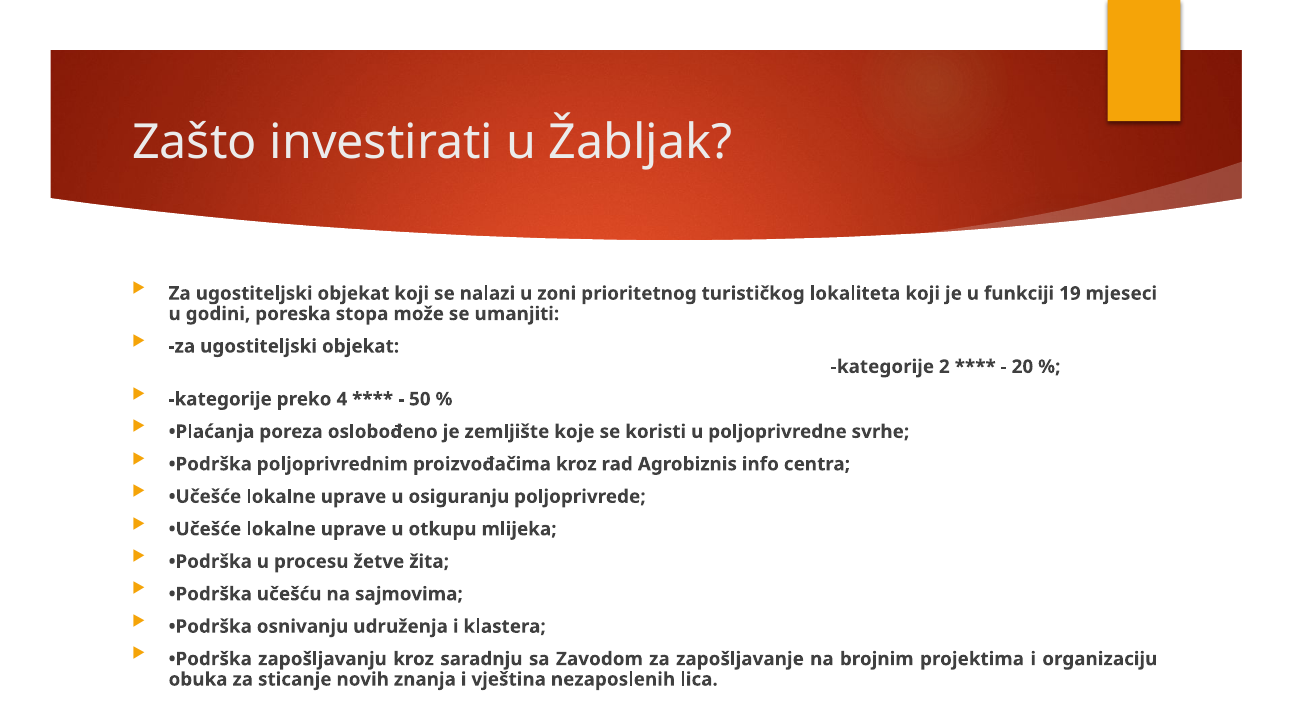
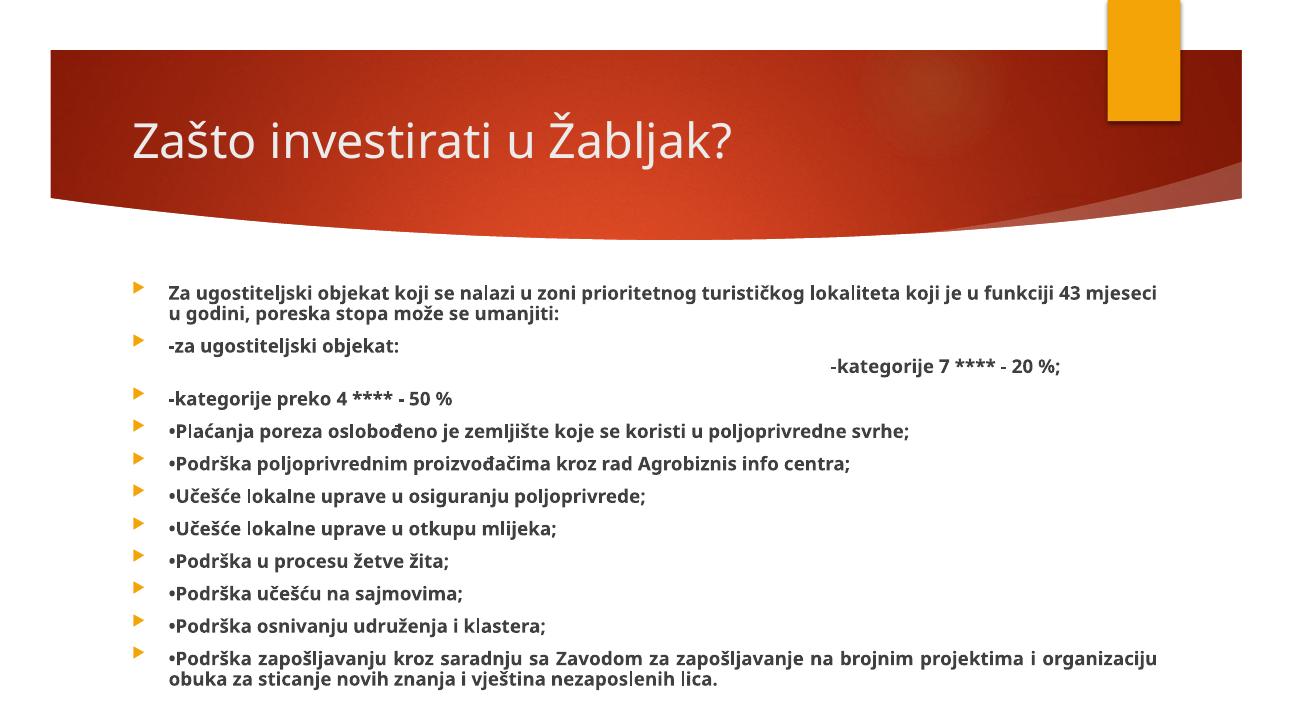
19: 19 -> 43
2: 2 -> 7
